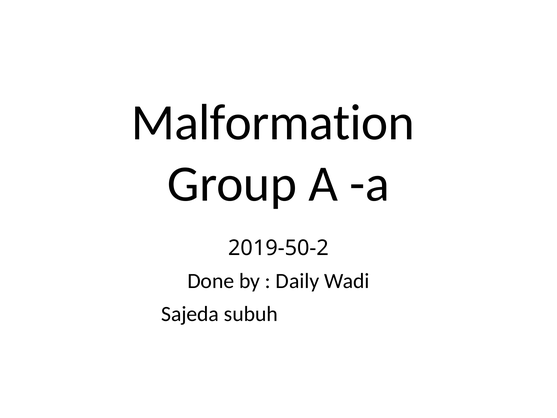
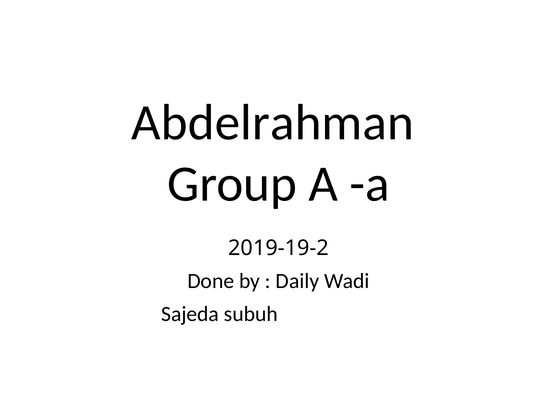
Malformation: Malformation -> Abdelrahman
2019-50-2: 2019-50-2 -> 2019-19-2
